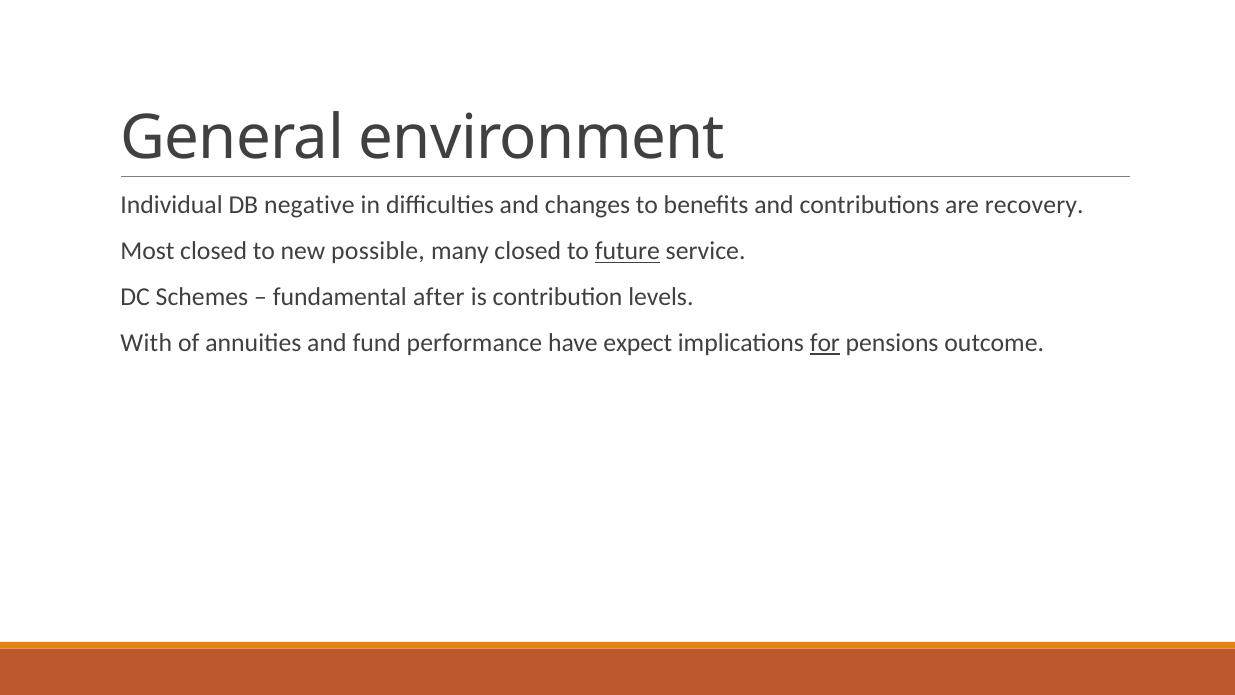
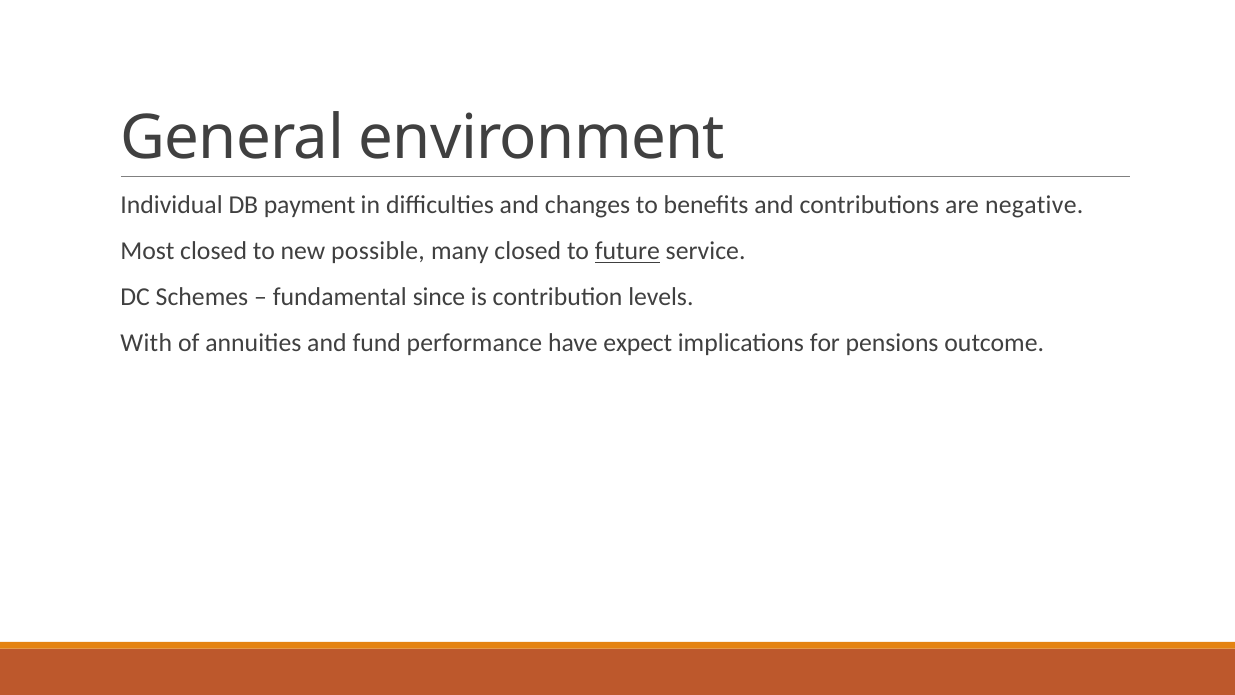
negative: negative -> payment
recovery: recovery -> negative
after: after -> since
for underline: present -> none
